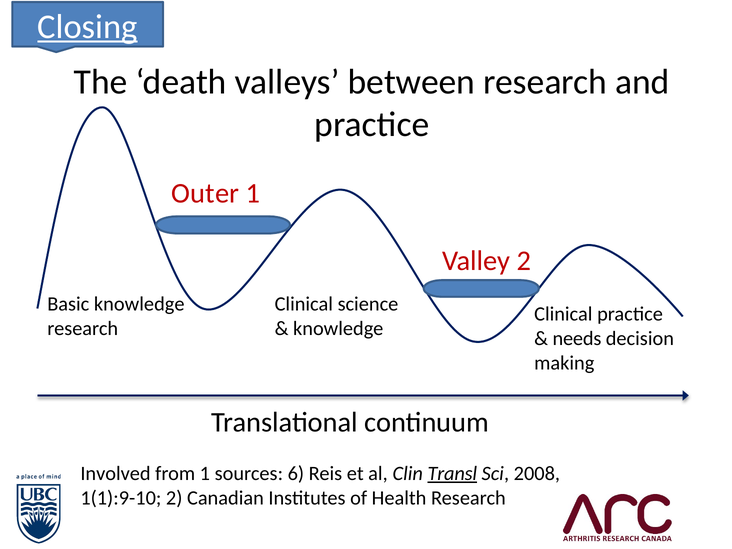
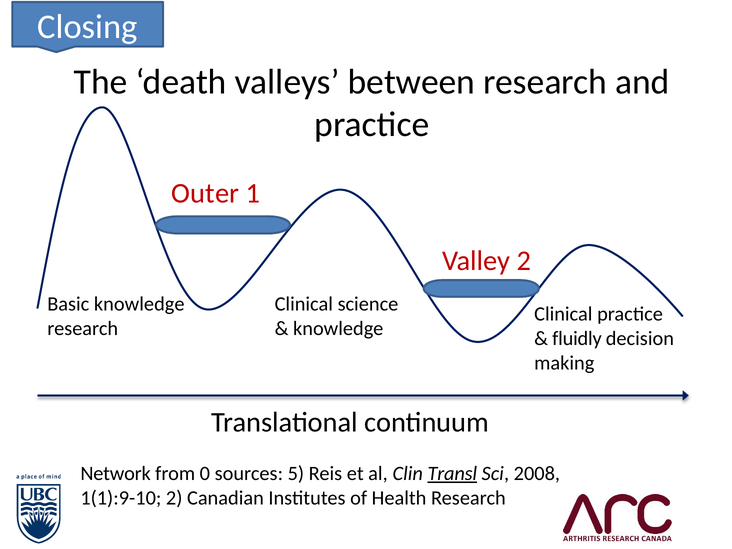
Closing underline: present -> none
needs: needs -> fluidly
Involved: Involved -> Network
from 1: 1 -> 0
6: 6 -> 5
